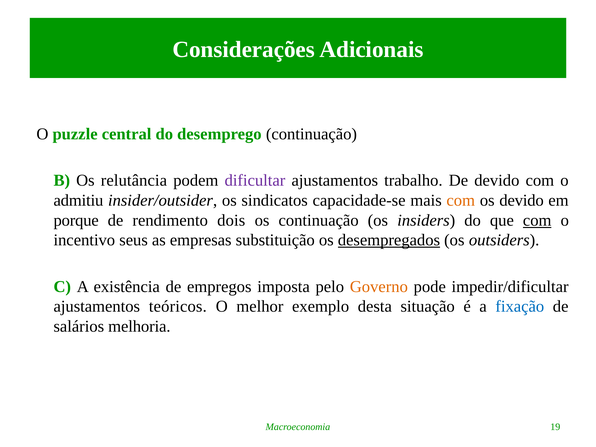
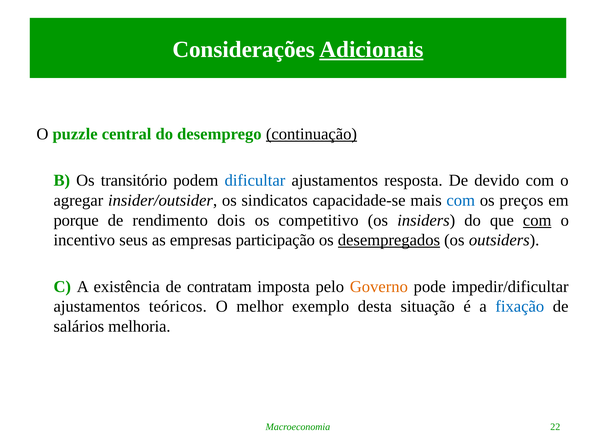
Adicionais underline: none -> present
continuação at (311, 134) underline: none -> present
relutância: relutância -> transitório
dificultar colour: purple -> blue
trabalho: trabalho -> resposta
admitiu: admitiu -> agregar
com at (461, 200) colour: orange -> blue
os devido: devido -> preços
os continuação: continuação -> competitivo
substituição: substituição -> participação
empregos: empregos -> contratam
19: 19 -> 22
